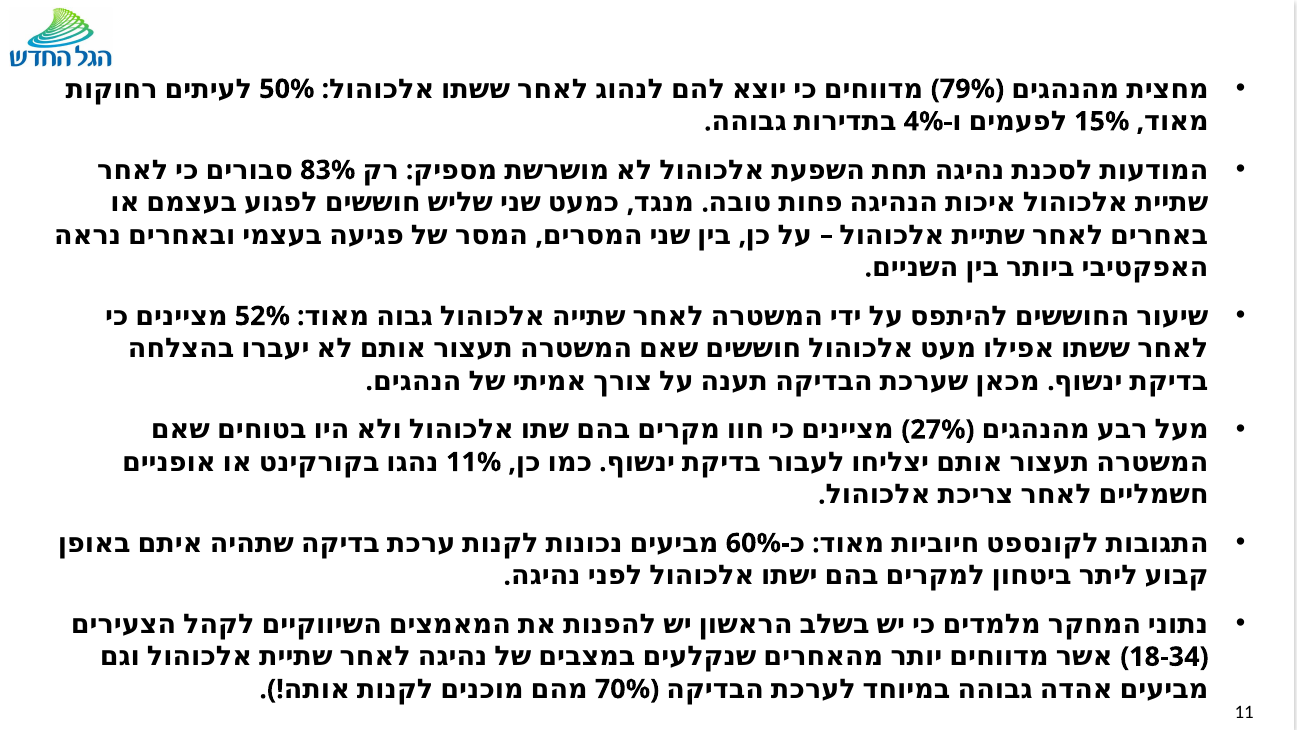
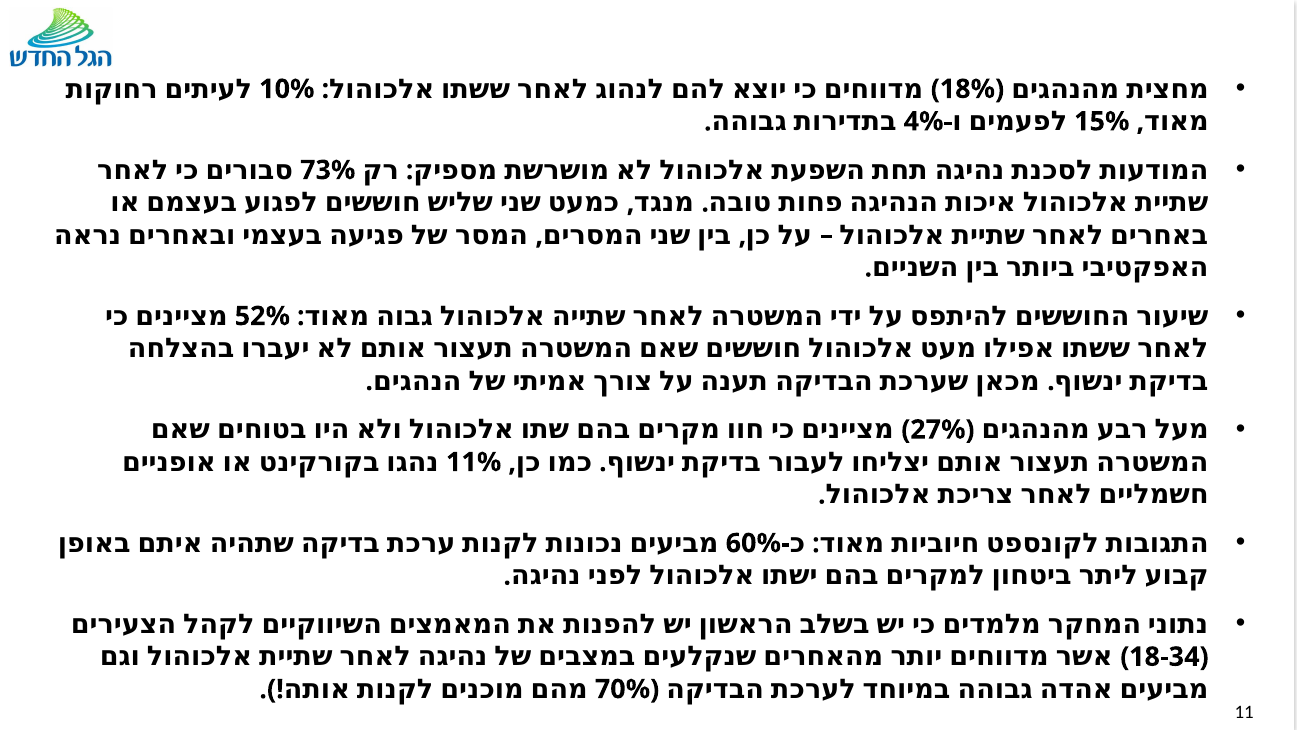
50%: 50% -> 10%
79%: 79% -> 18%
83%: 83% -> 73%
